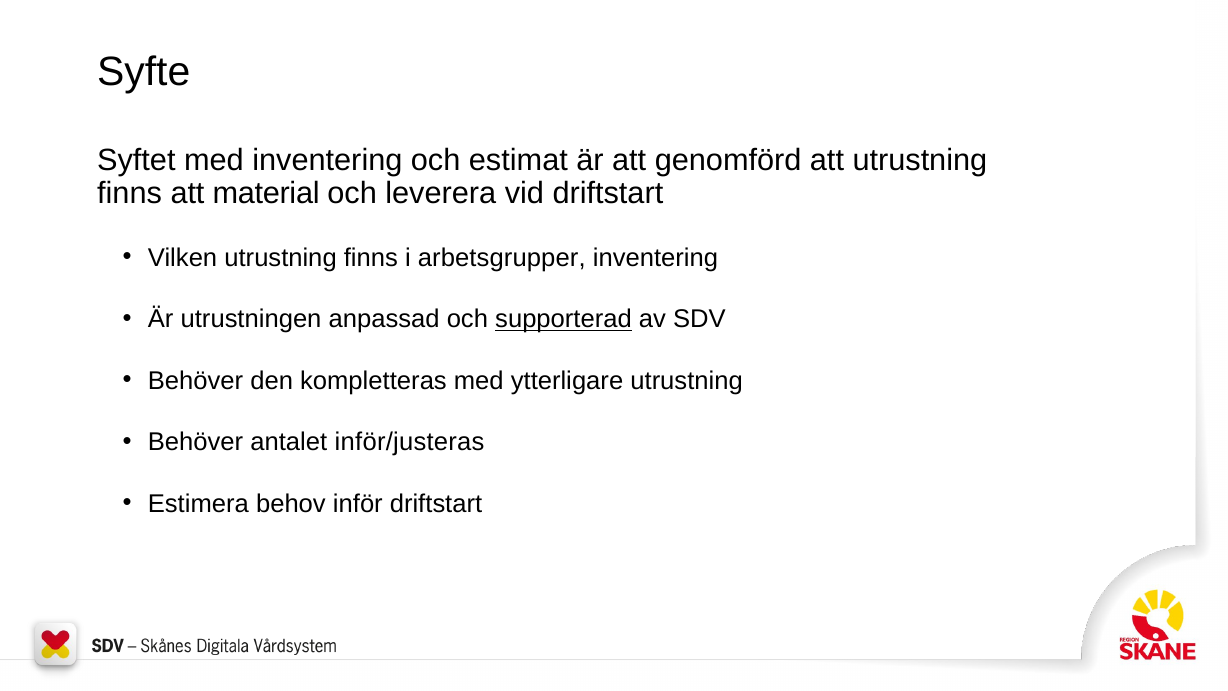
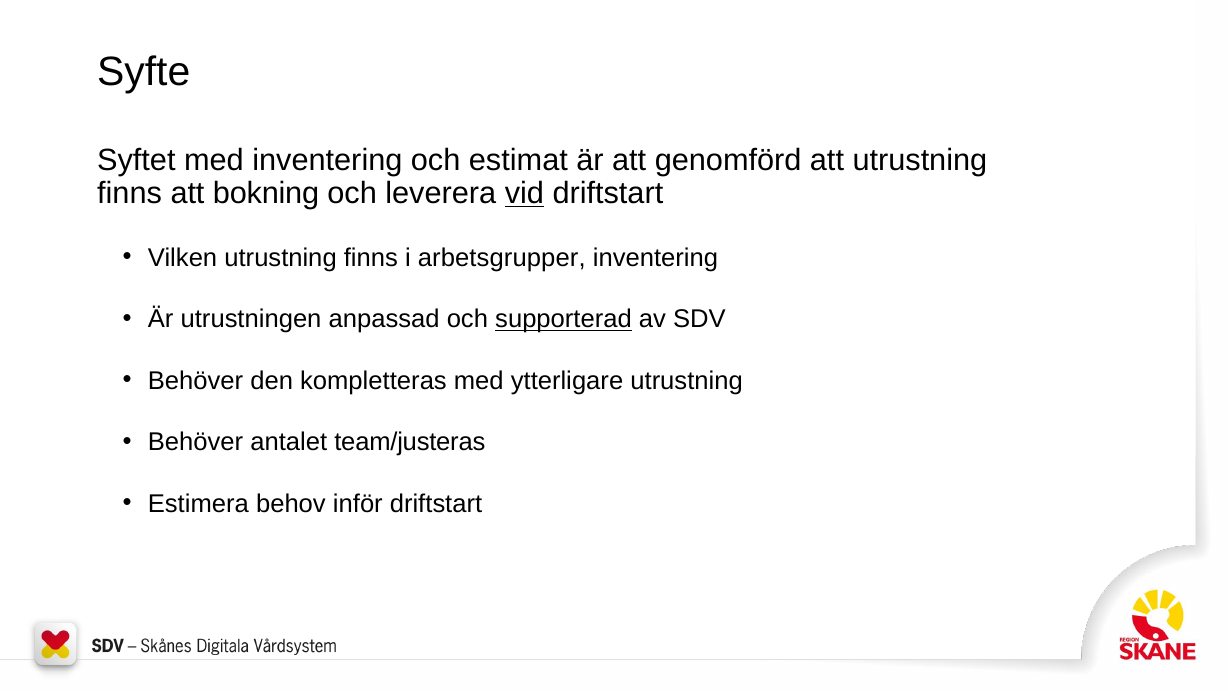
material: material -> bokning
vid underline: none -> present
inför/justeras: inför/justeras -> team/justeras
